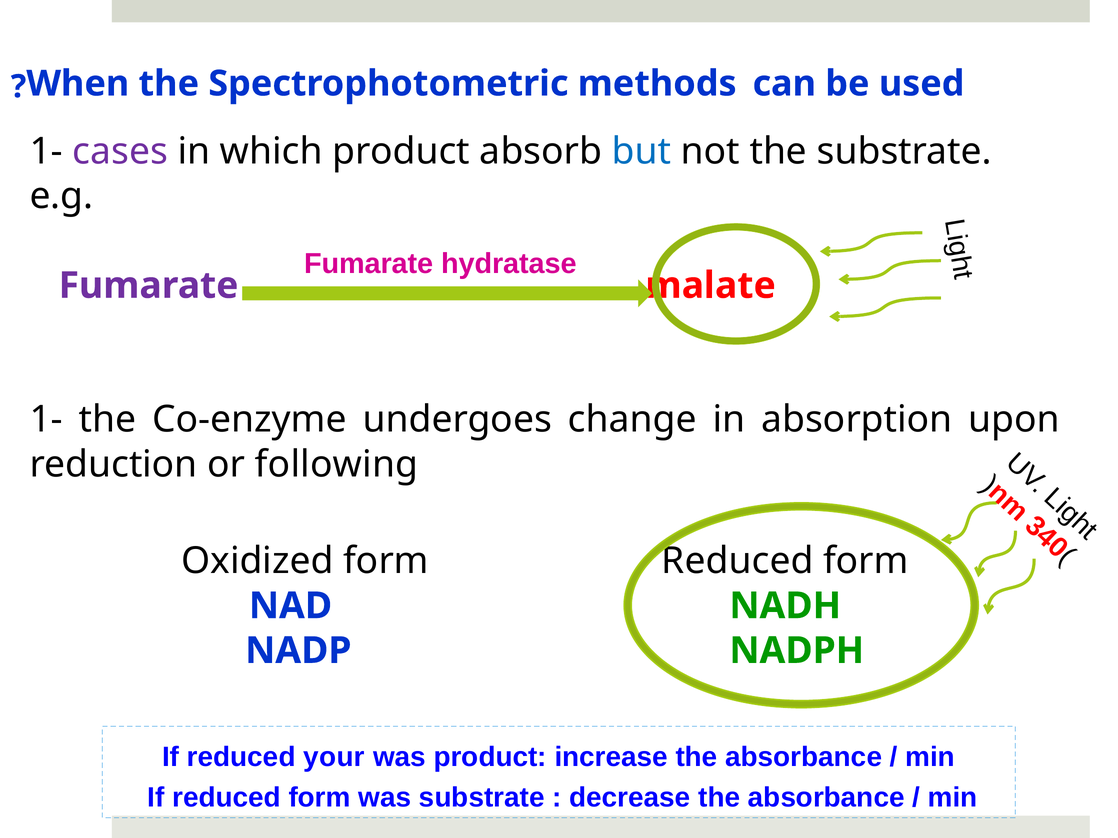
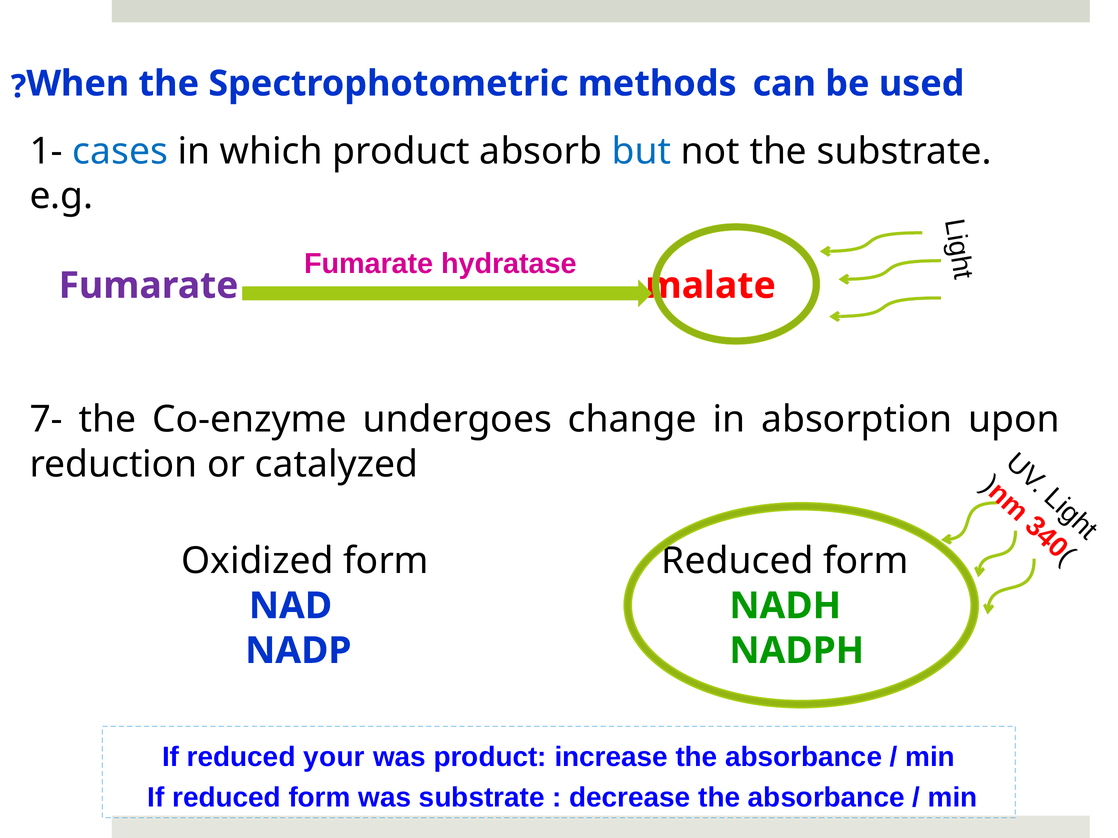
cases colour: purple -> blue
1- at (46, 420): 1- -> 7-
following: following -> catalyzed
